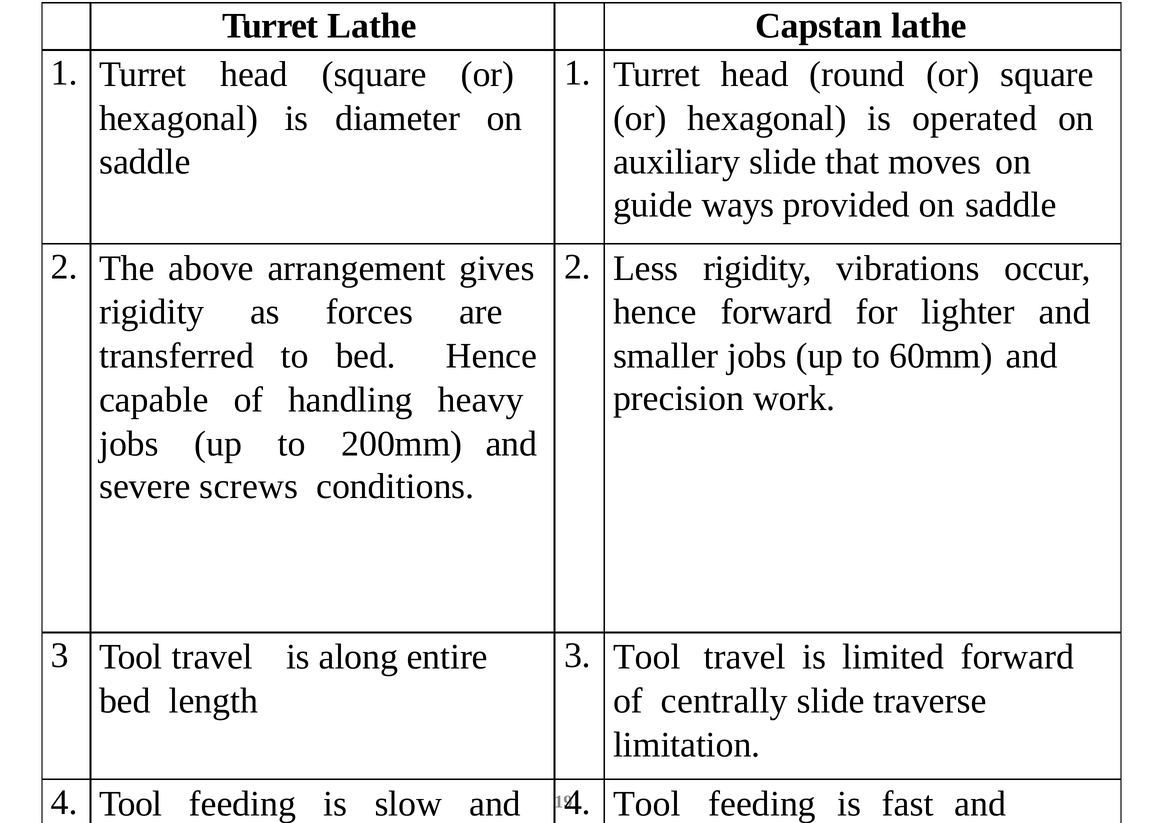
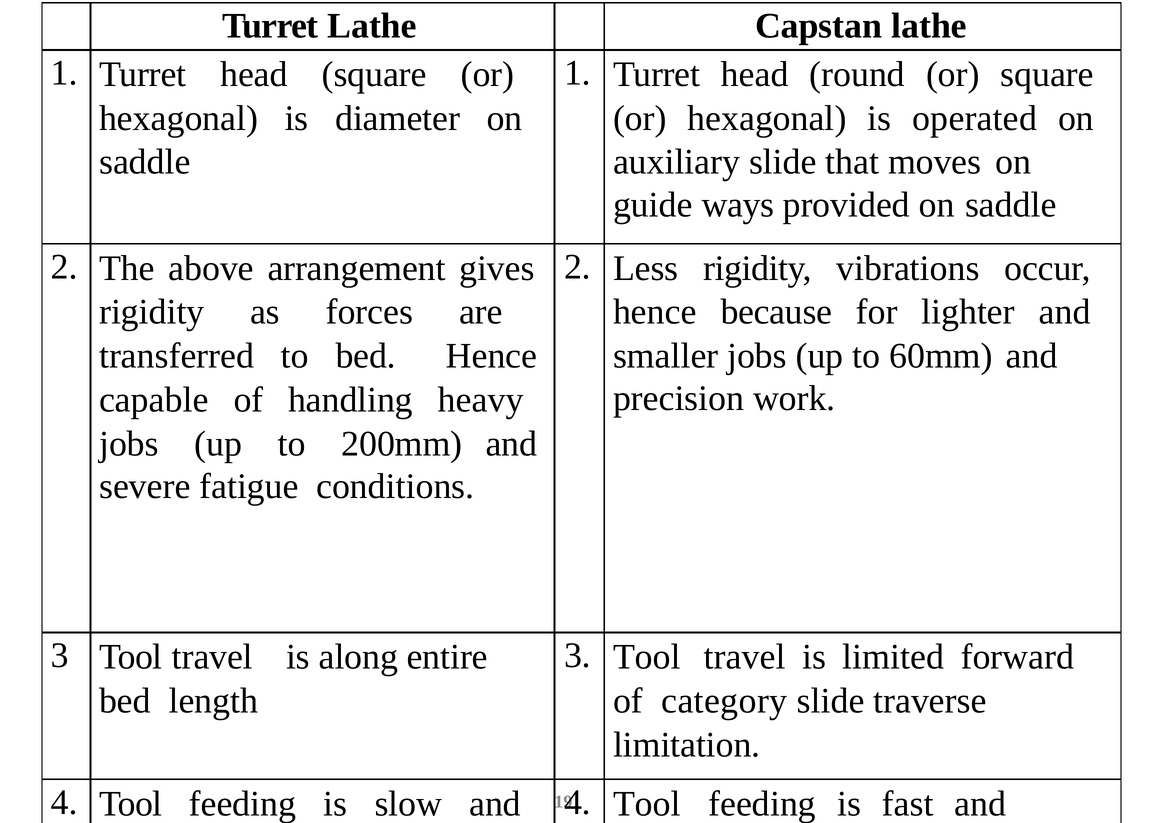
hence forward: forward -> because
severe screws: screws -> fatigue
centrally: centrally -> category
